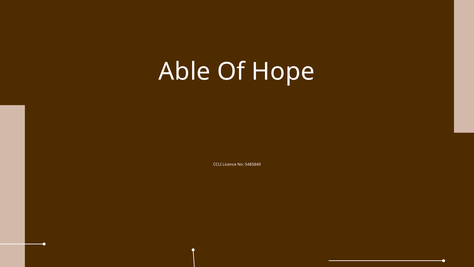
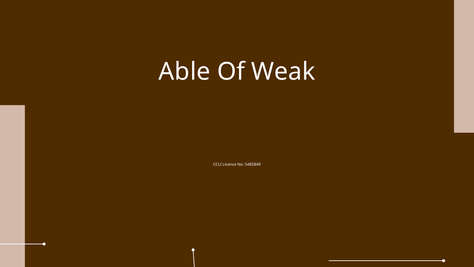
Hope: Hope -> Weak
